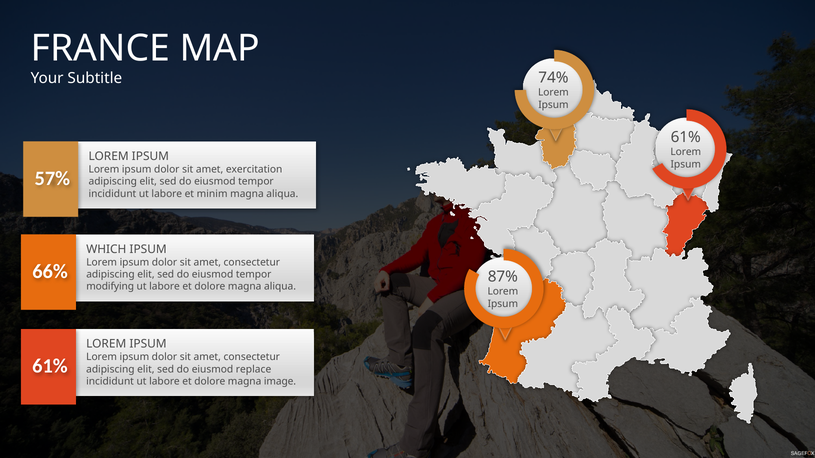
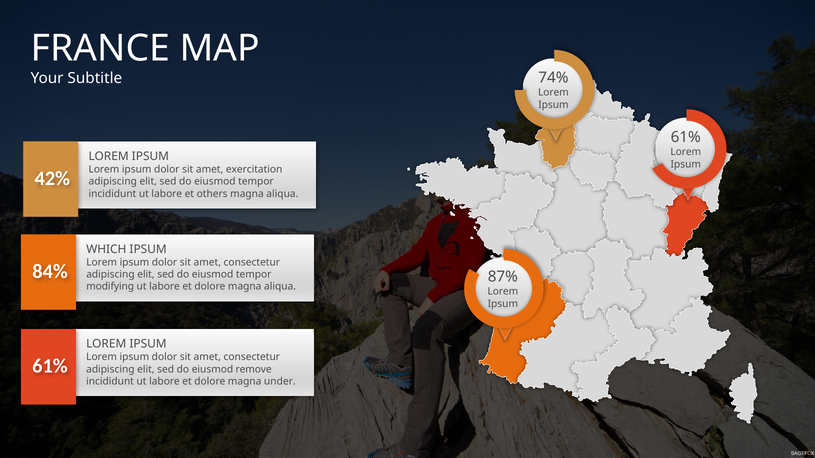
57%: 57% -> 42%
minim: minim -> others
66%: 66% -> 84%
replace: replace -> remove
image: image -> under
